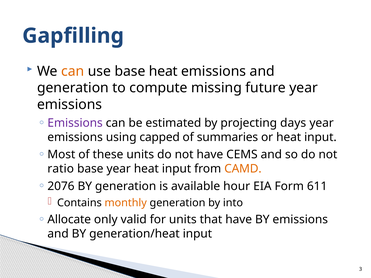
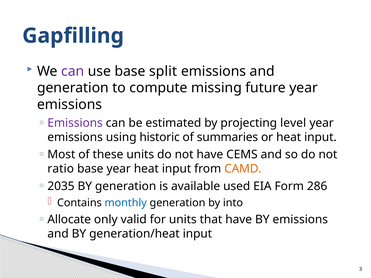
can at (73, 71) colour: orange -> purple
base heat: heat -> split
days: days -> level
capped: capped -> historic
2076: 2076 -> 2035
hour: hour -> used
611: 611 -> 286
monthly colour: orange -> blue
